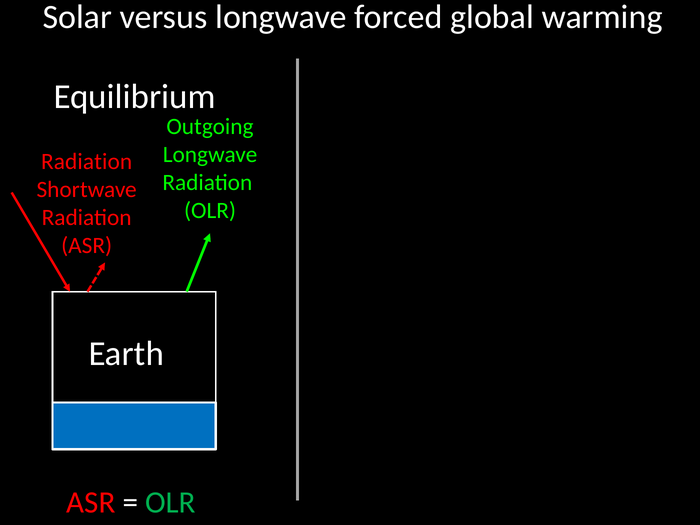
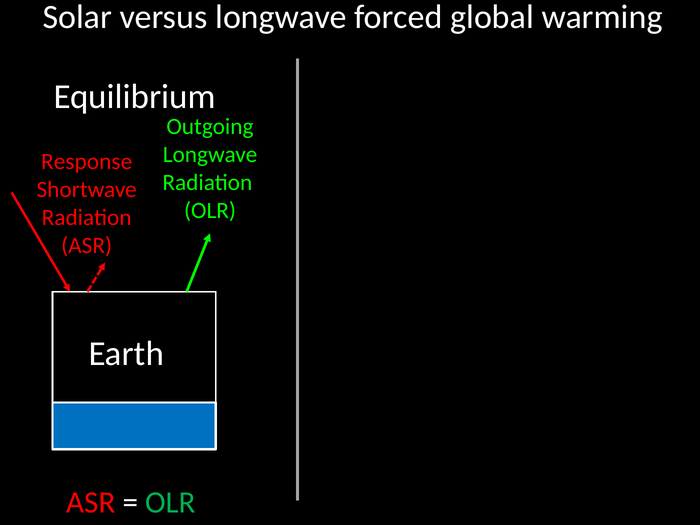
Radiation at (87, 161): Radiation -> Response
